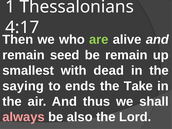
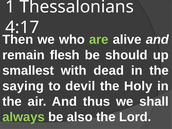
seed: seed -> flesh
be remain: remain -> should
ends: ends -> devil
Take: Take -> Holy
always colour: pink -> light green
